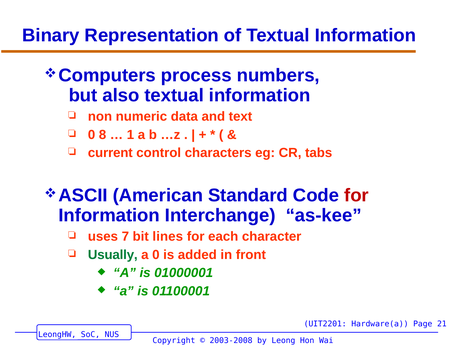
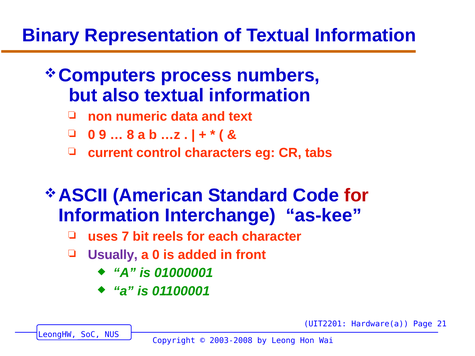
8: 8 -> 9
1: 1 -> 8
lines: lines -> reels
Usually colour: green -> purple
